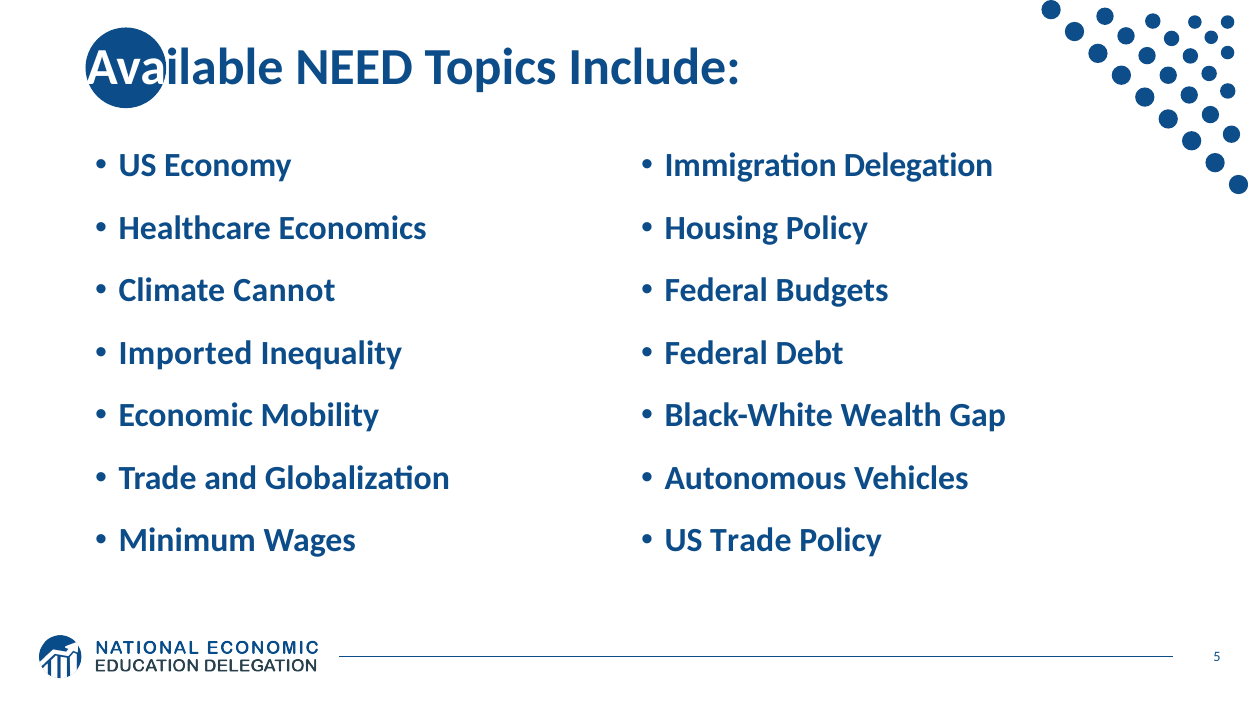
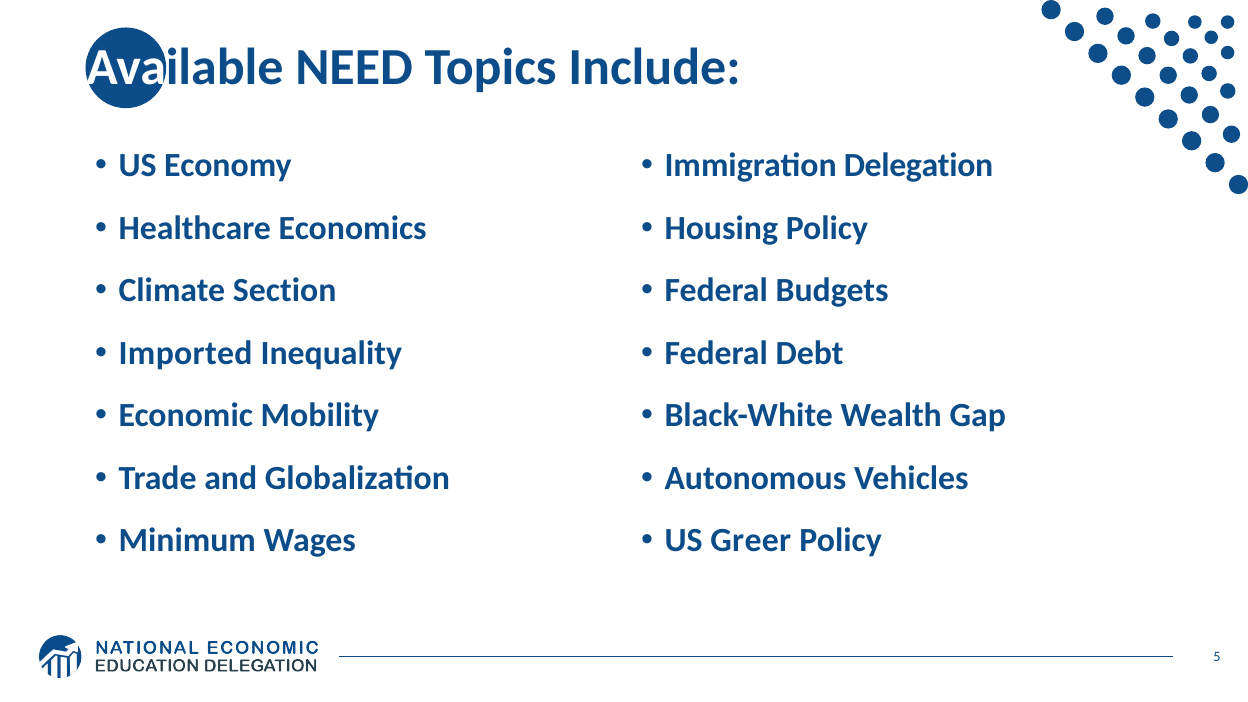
Cannot: Cannot -> Section
US Trade: Trade -> Greer
